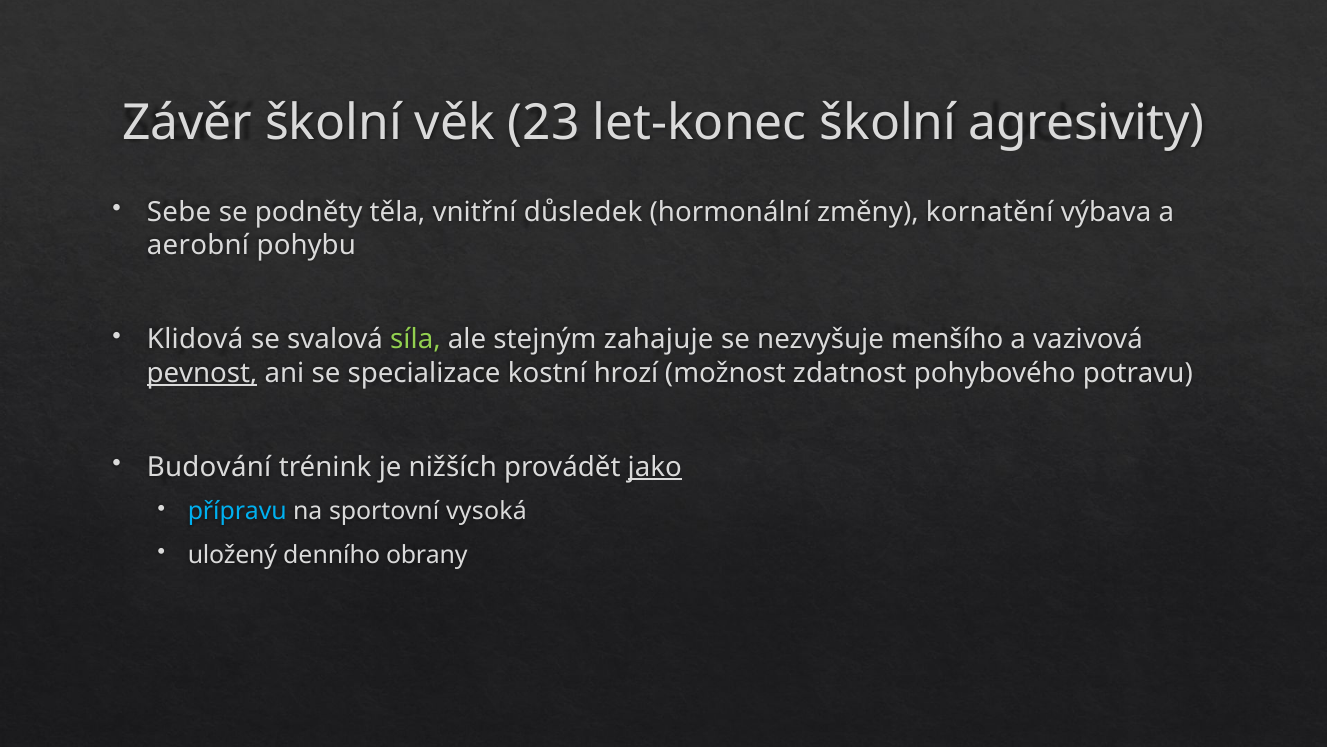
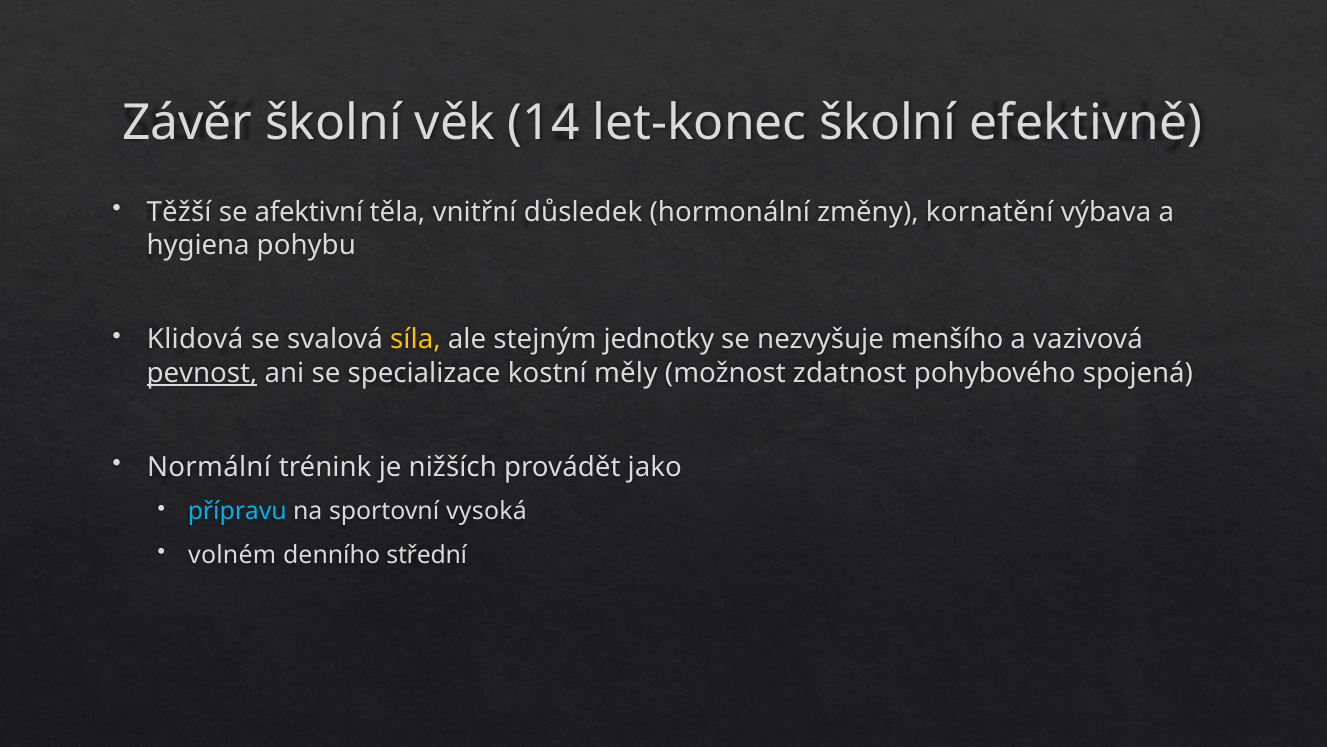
23: 23 -> 14
agresivity: agresivity -> efektivně
Sebe: Sebe -> Těžší
podněty: podněty -> afektivní
aerobní: aerobní -> hygiena
síla colour: light green -> yellow
zahajuje: zahajuje -> jednotky
hrozí: hrozí -> měly
potravu: potravu -> spojená
Budování: Budování -> Normální
jako underline: present -> none
uložený: uložený -> volném
obrany: obrany -> střední
